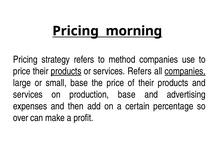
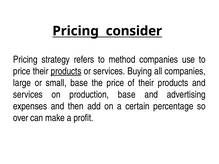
morning: morning -> consider
services Refers: Refers -> Buying
companies at (185, 71) underline: present -> none
